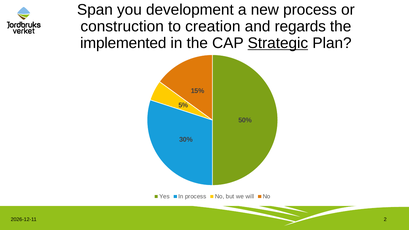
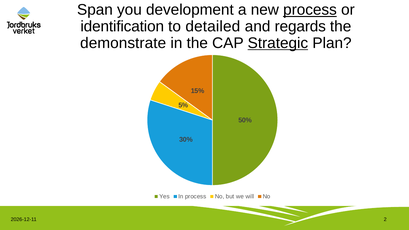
process at (310, 10) underline: none -> present
construction: construction -> identification
creation: creation -> detailed
implemented: implemented -> demonstrate
